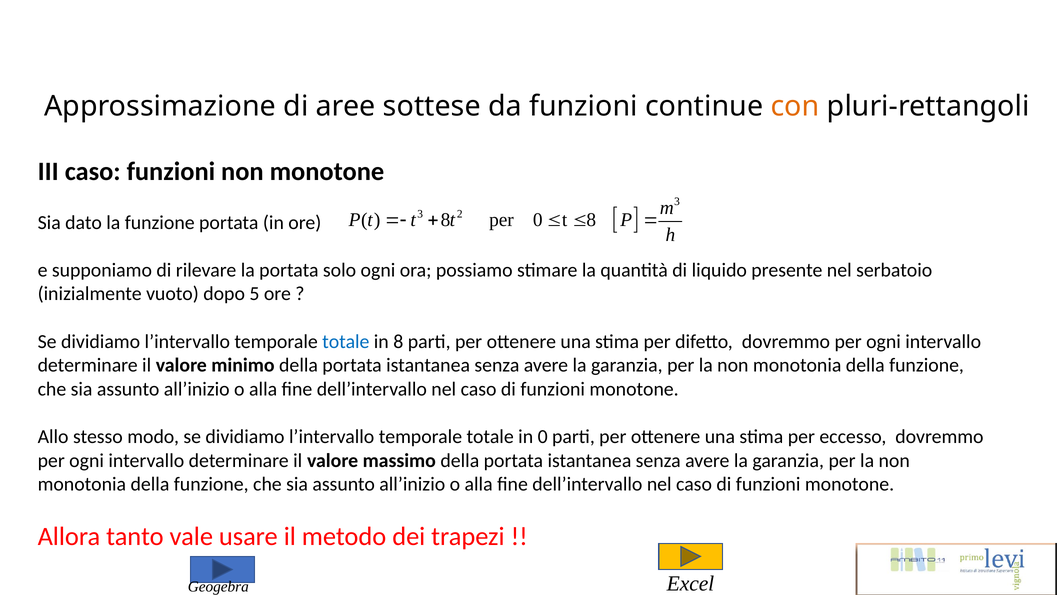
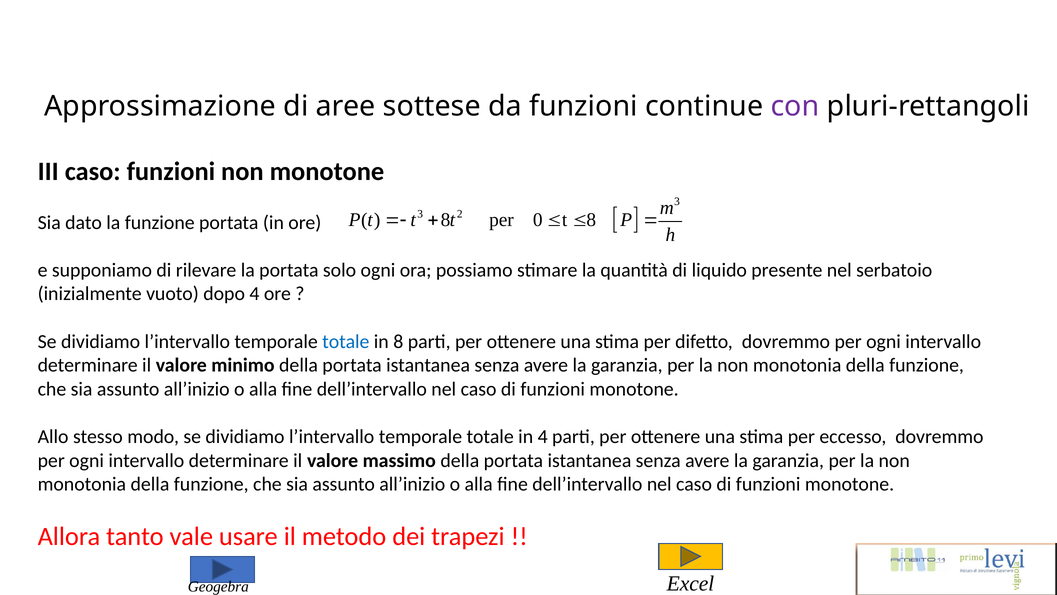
con colour: orange -> purple
dopo 5: 5 -> 4
in 0: 0 -> 4
